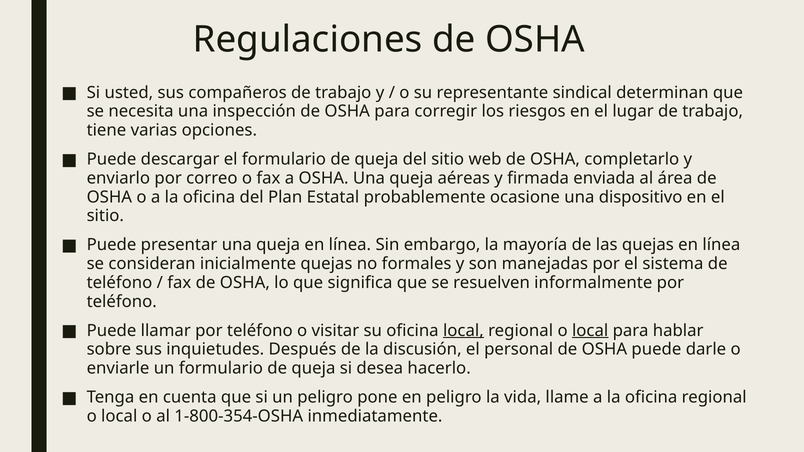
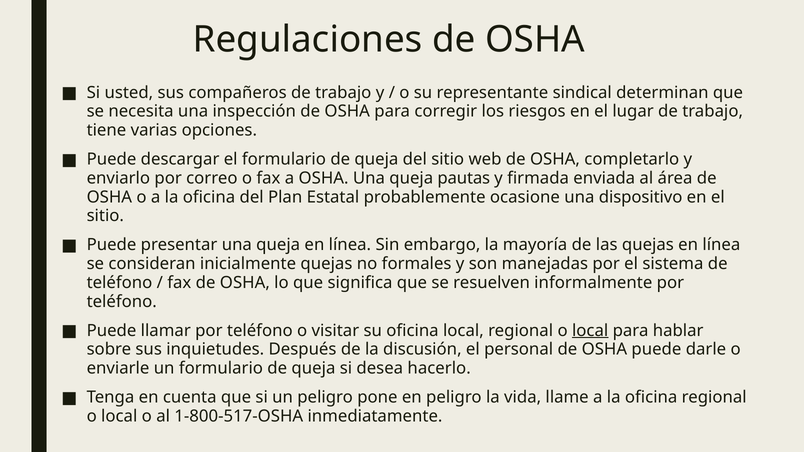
aéreas: aéreas -> pautas
local at (463, 331) underline: present -> none
1-800-354-OSHA: 1-800-354-OSHA -> 1-800-517-OSHA
